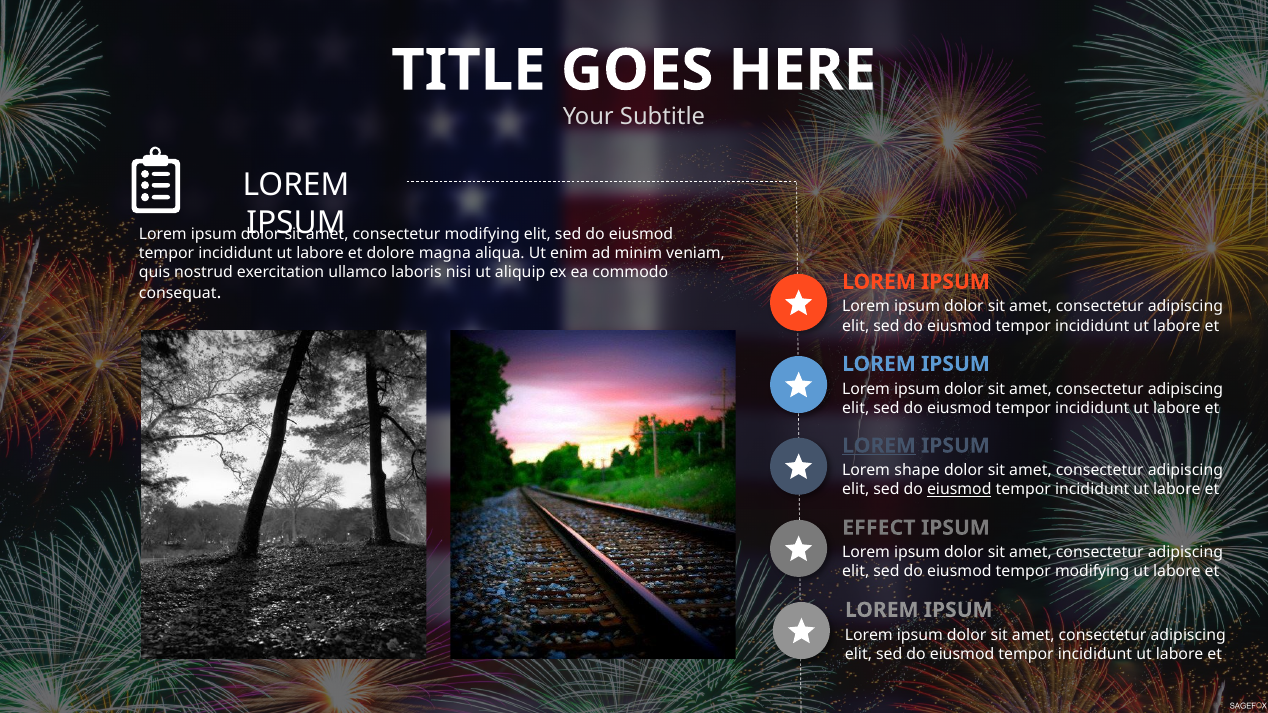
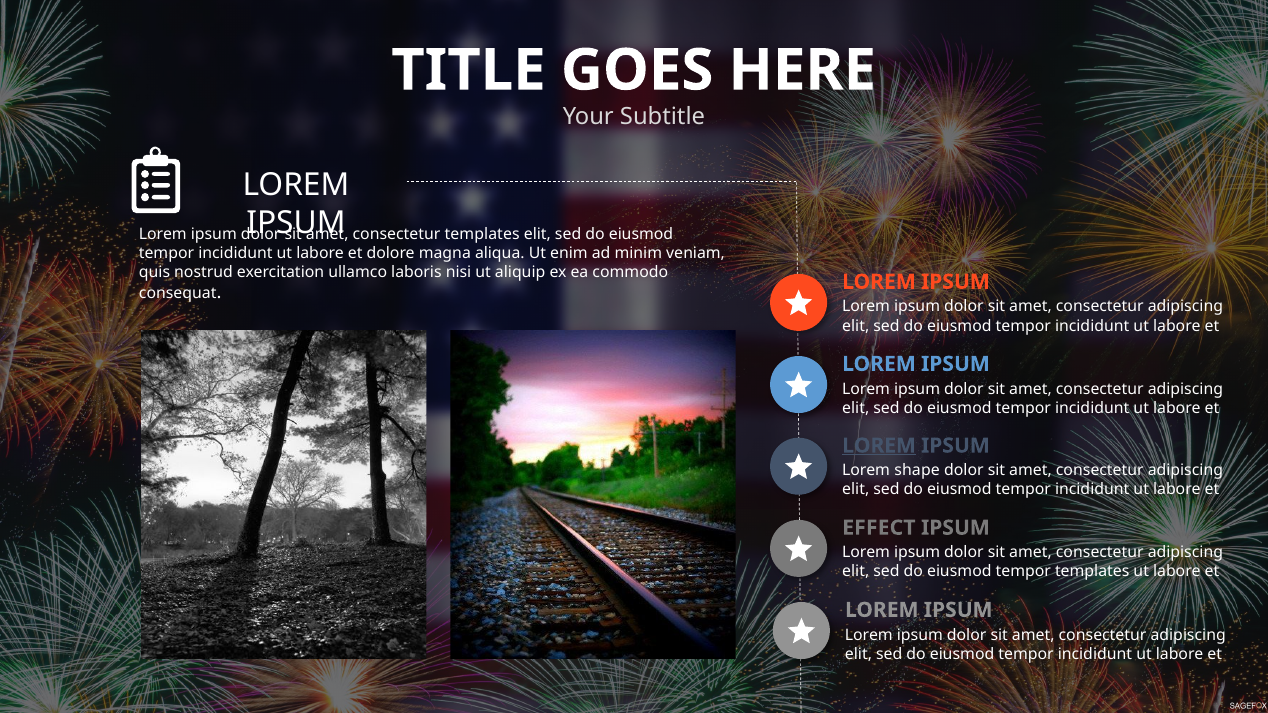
consectetur modifying: modifying -> templates
eiusmod at (959, 490) underline: present -> none
tempor modifying: modifying -> templates
